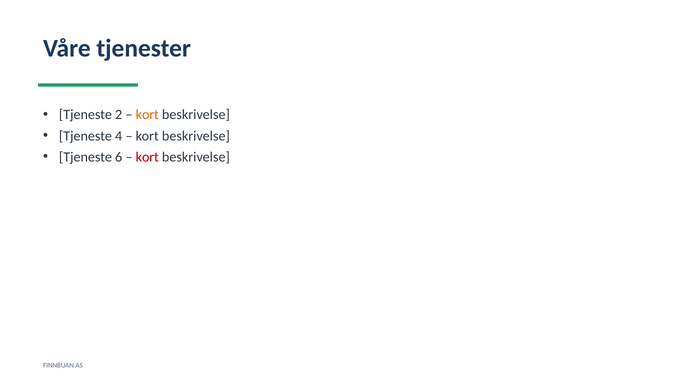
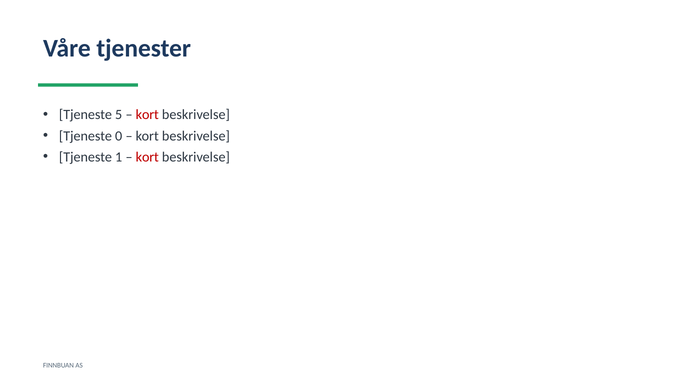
2: 2 -> 5
kort at (147, 115) colour: orange -> red
4: 4 -> 0
6: 6 -> 1
